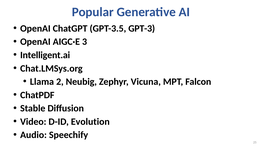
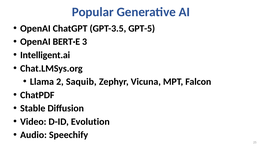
GPT-3: GPT-3 -> GPT-5
AIGC·E: AIGC·E -> BERT·E
Neubig: Neubig -> Saquib
